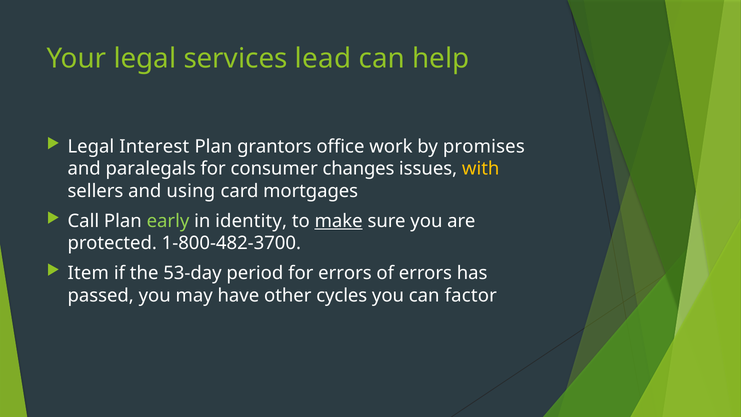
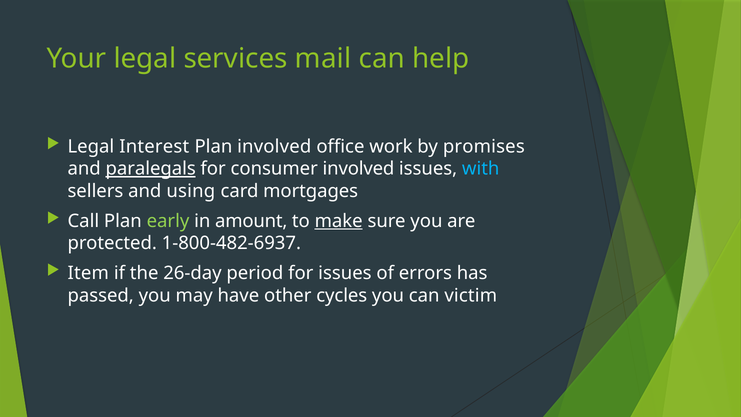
lead: lead -> mail
Plan grantors: grantors -> involved
paralegals underline: none -> present
consumer changes: changes -> involved
with colour: yellow -> light blue
identity: identity -> amount
1-800-482-3700: 1-800-482-3700 -> 1-800-482-6937
53-day: 53-day -> 26-day
for errors: errors -> issues
factor: factor -> victim
